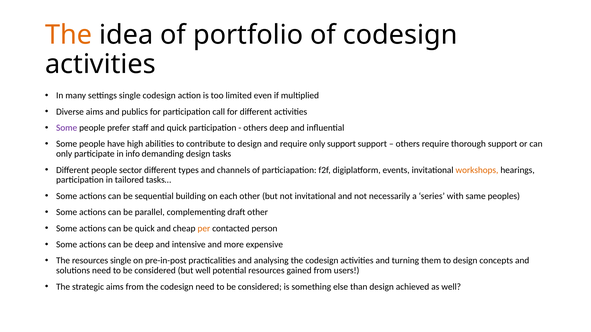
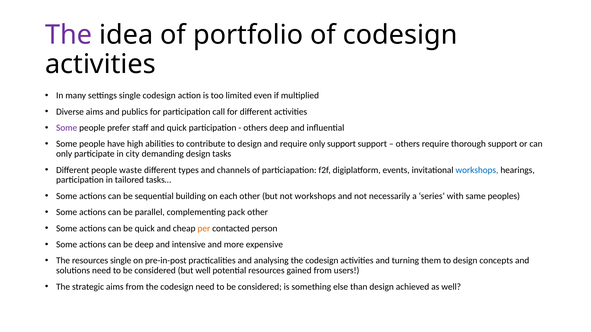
The at (69, 35) colour: orange -> purple
info: info -> city
sector: sector -> waste
workshops at (477, 170) colour: orange -> blue
not invitational: invitational -> workshops
draft: draft -> pack
